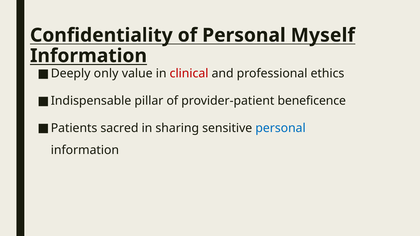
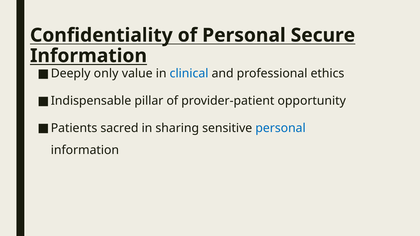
Myself: Myself -> Secure
clinical colour: red -> blue
beneficence: beneficence -> opportunity
